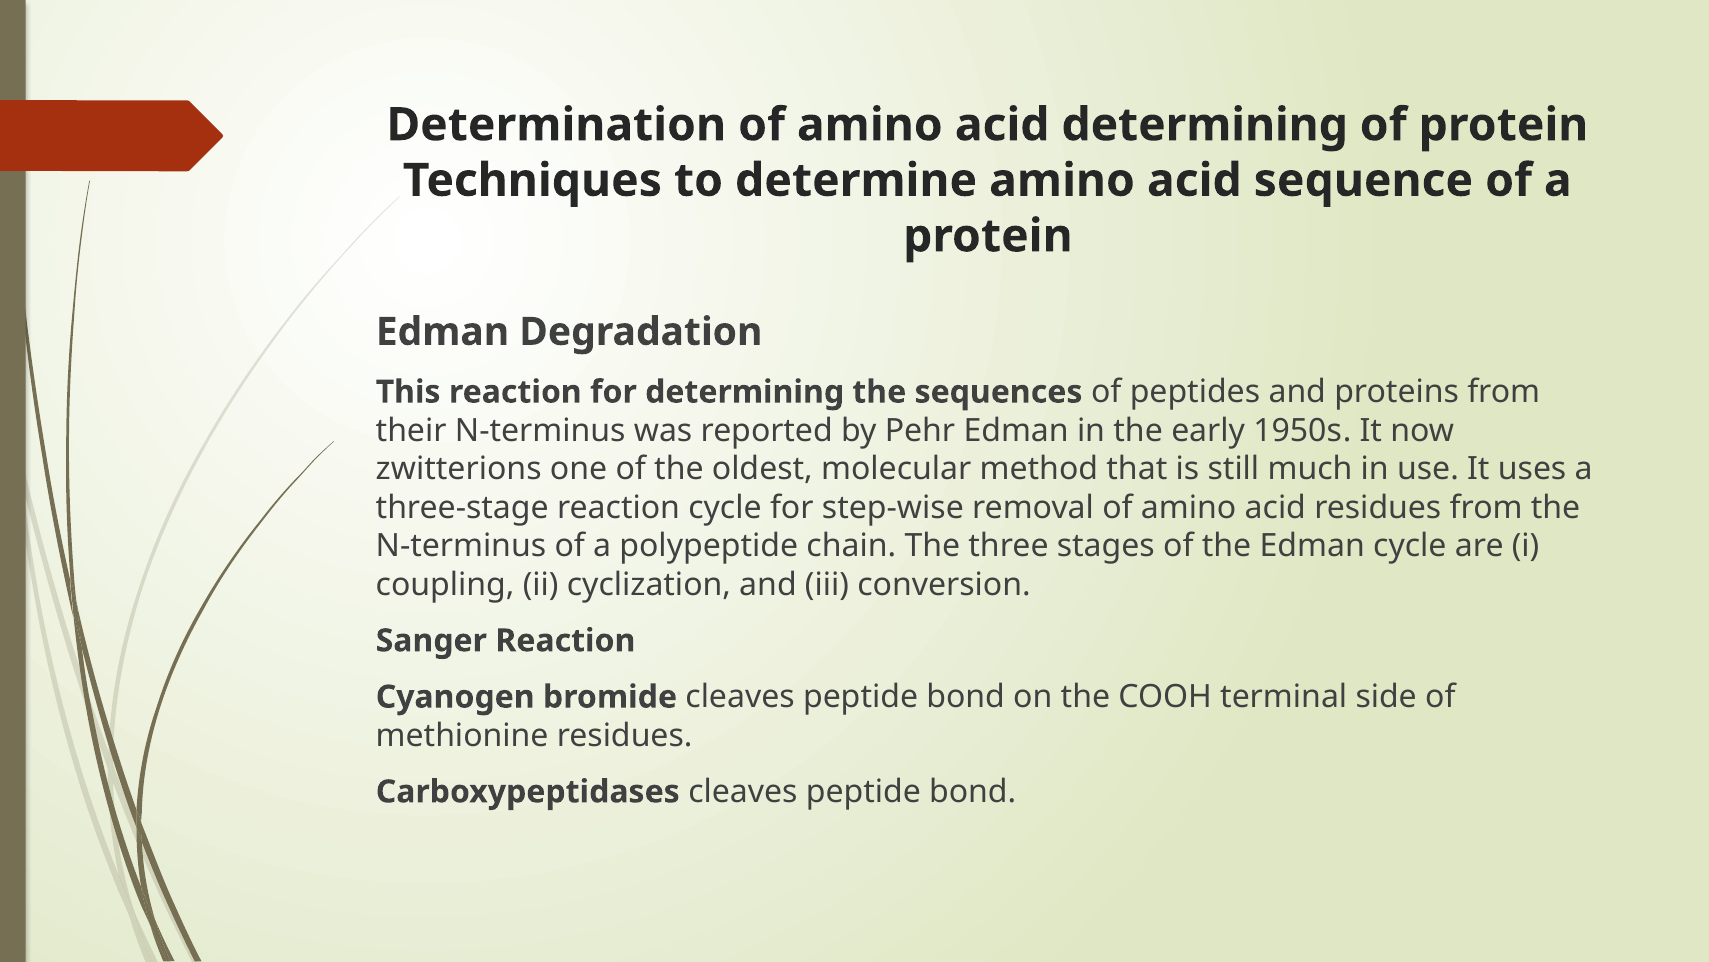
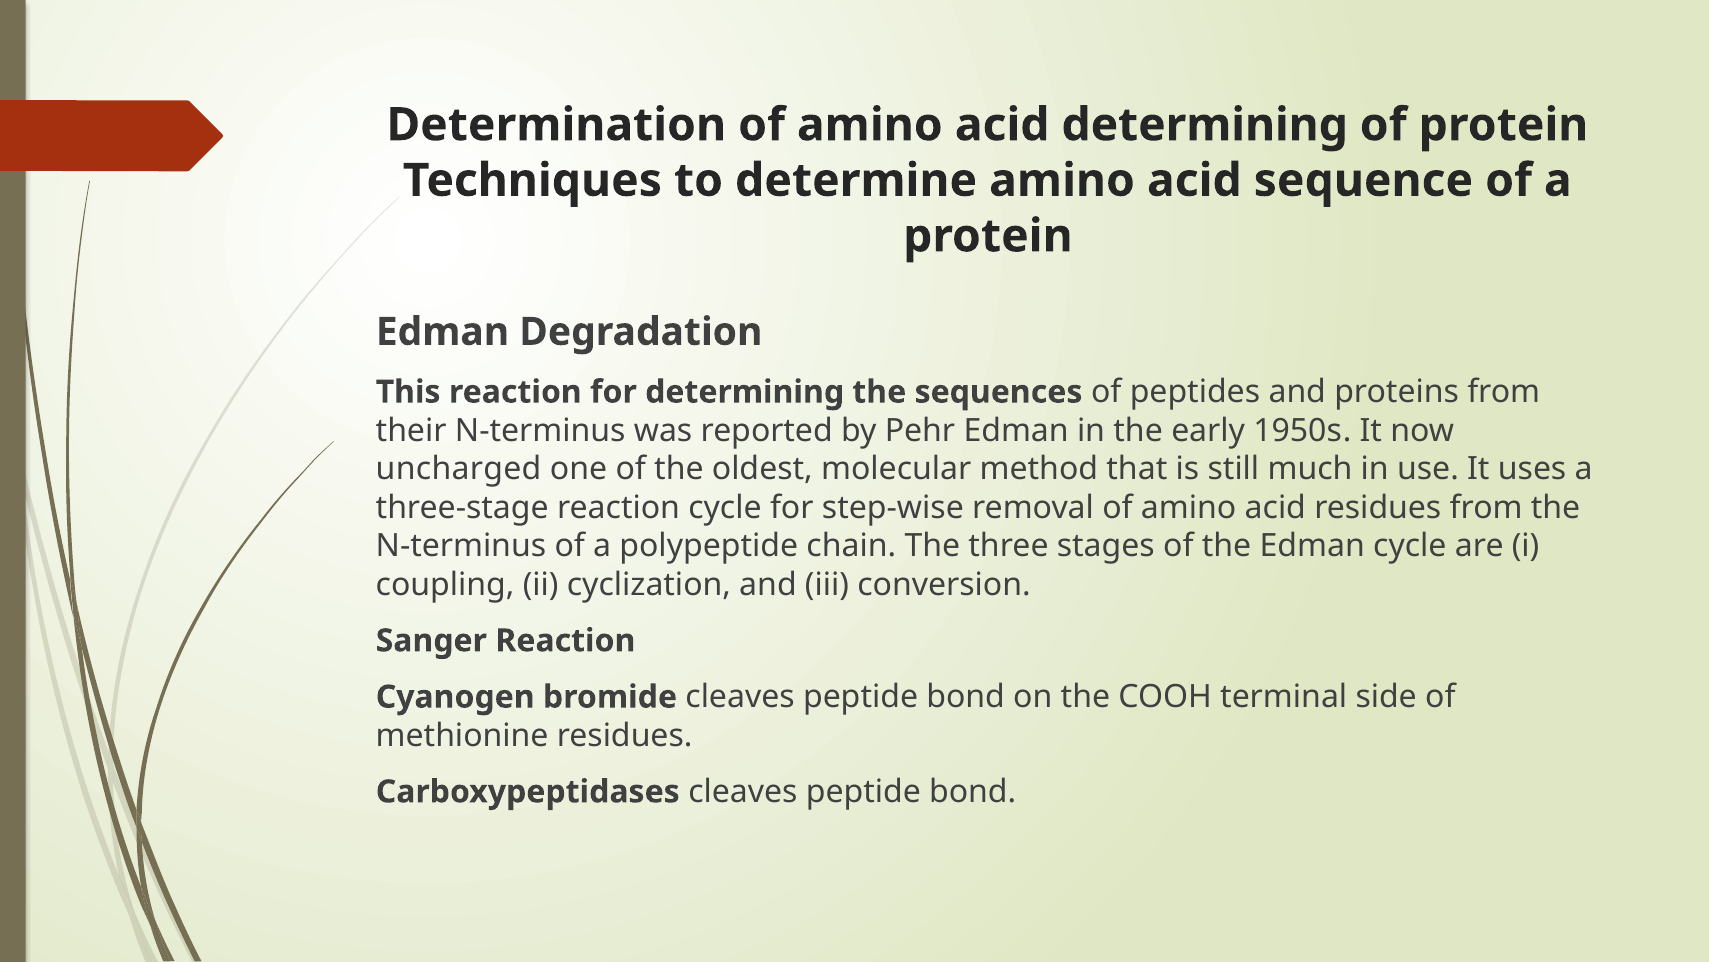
zwitterions: zwitterions -> uncharged
